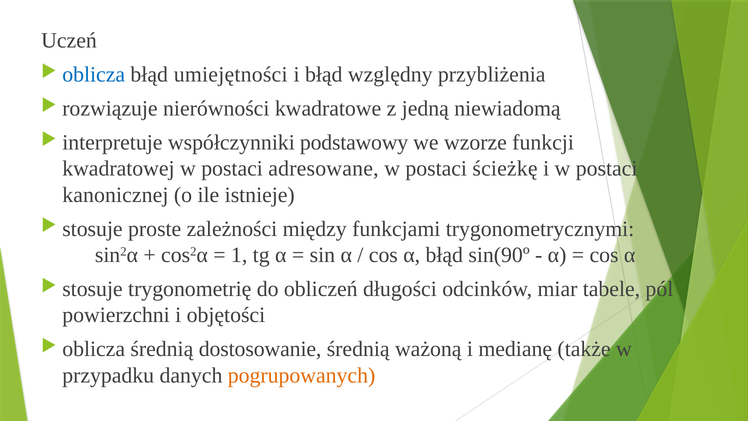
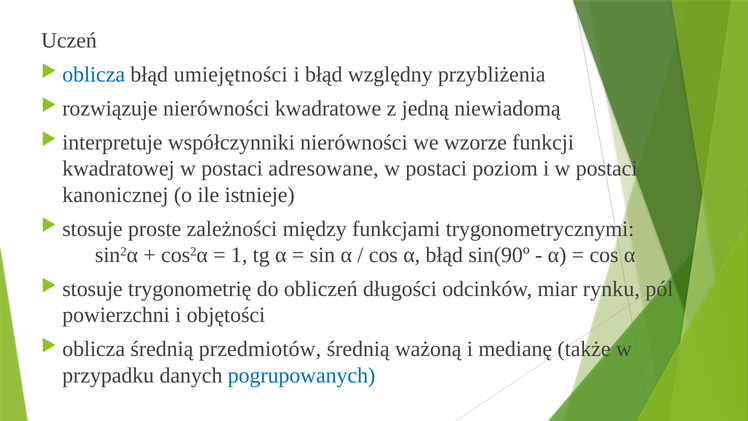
współczynniki podstawowy: podstawowy -> nierówności
ścieżkę: ścieżkę -> poziom
tabele: tabele -> rynku
dostosowanie: dostosowanie -> przedmiotów
pogrupowanych colour: orange -> blue
